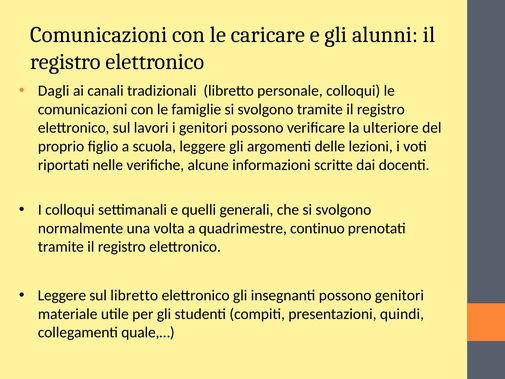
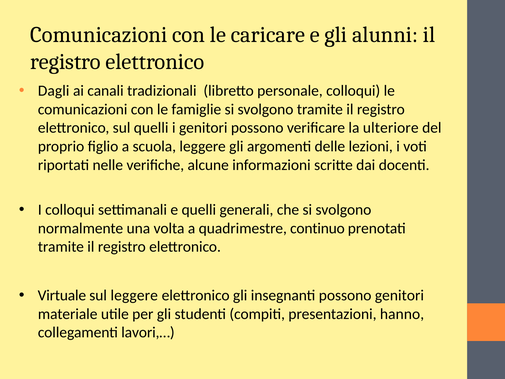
sul lavori: lavori -> quelli
Leggere at (62, 295): Leggere -> Virtuale
sul libretto: libretto -> leggere
quindi: quindi -> hanno
quale,…: quale,… -> lavori,…
